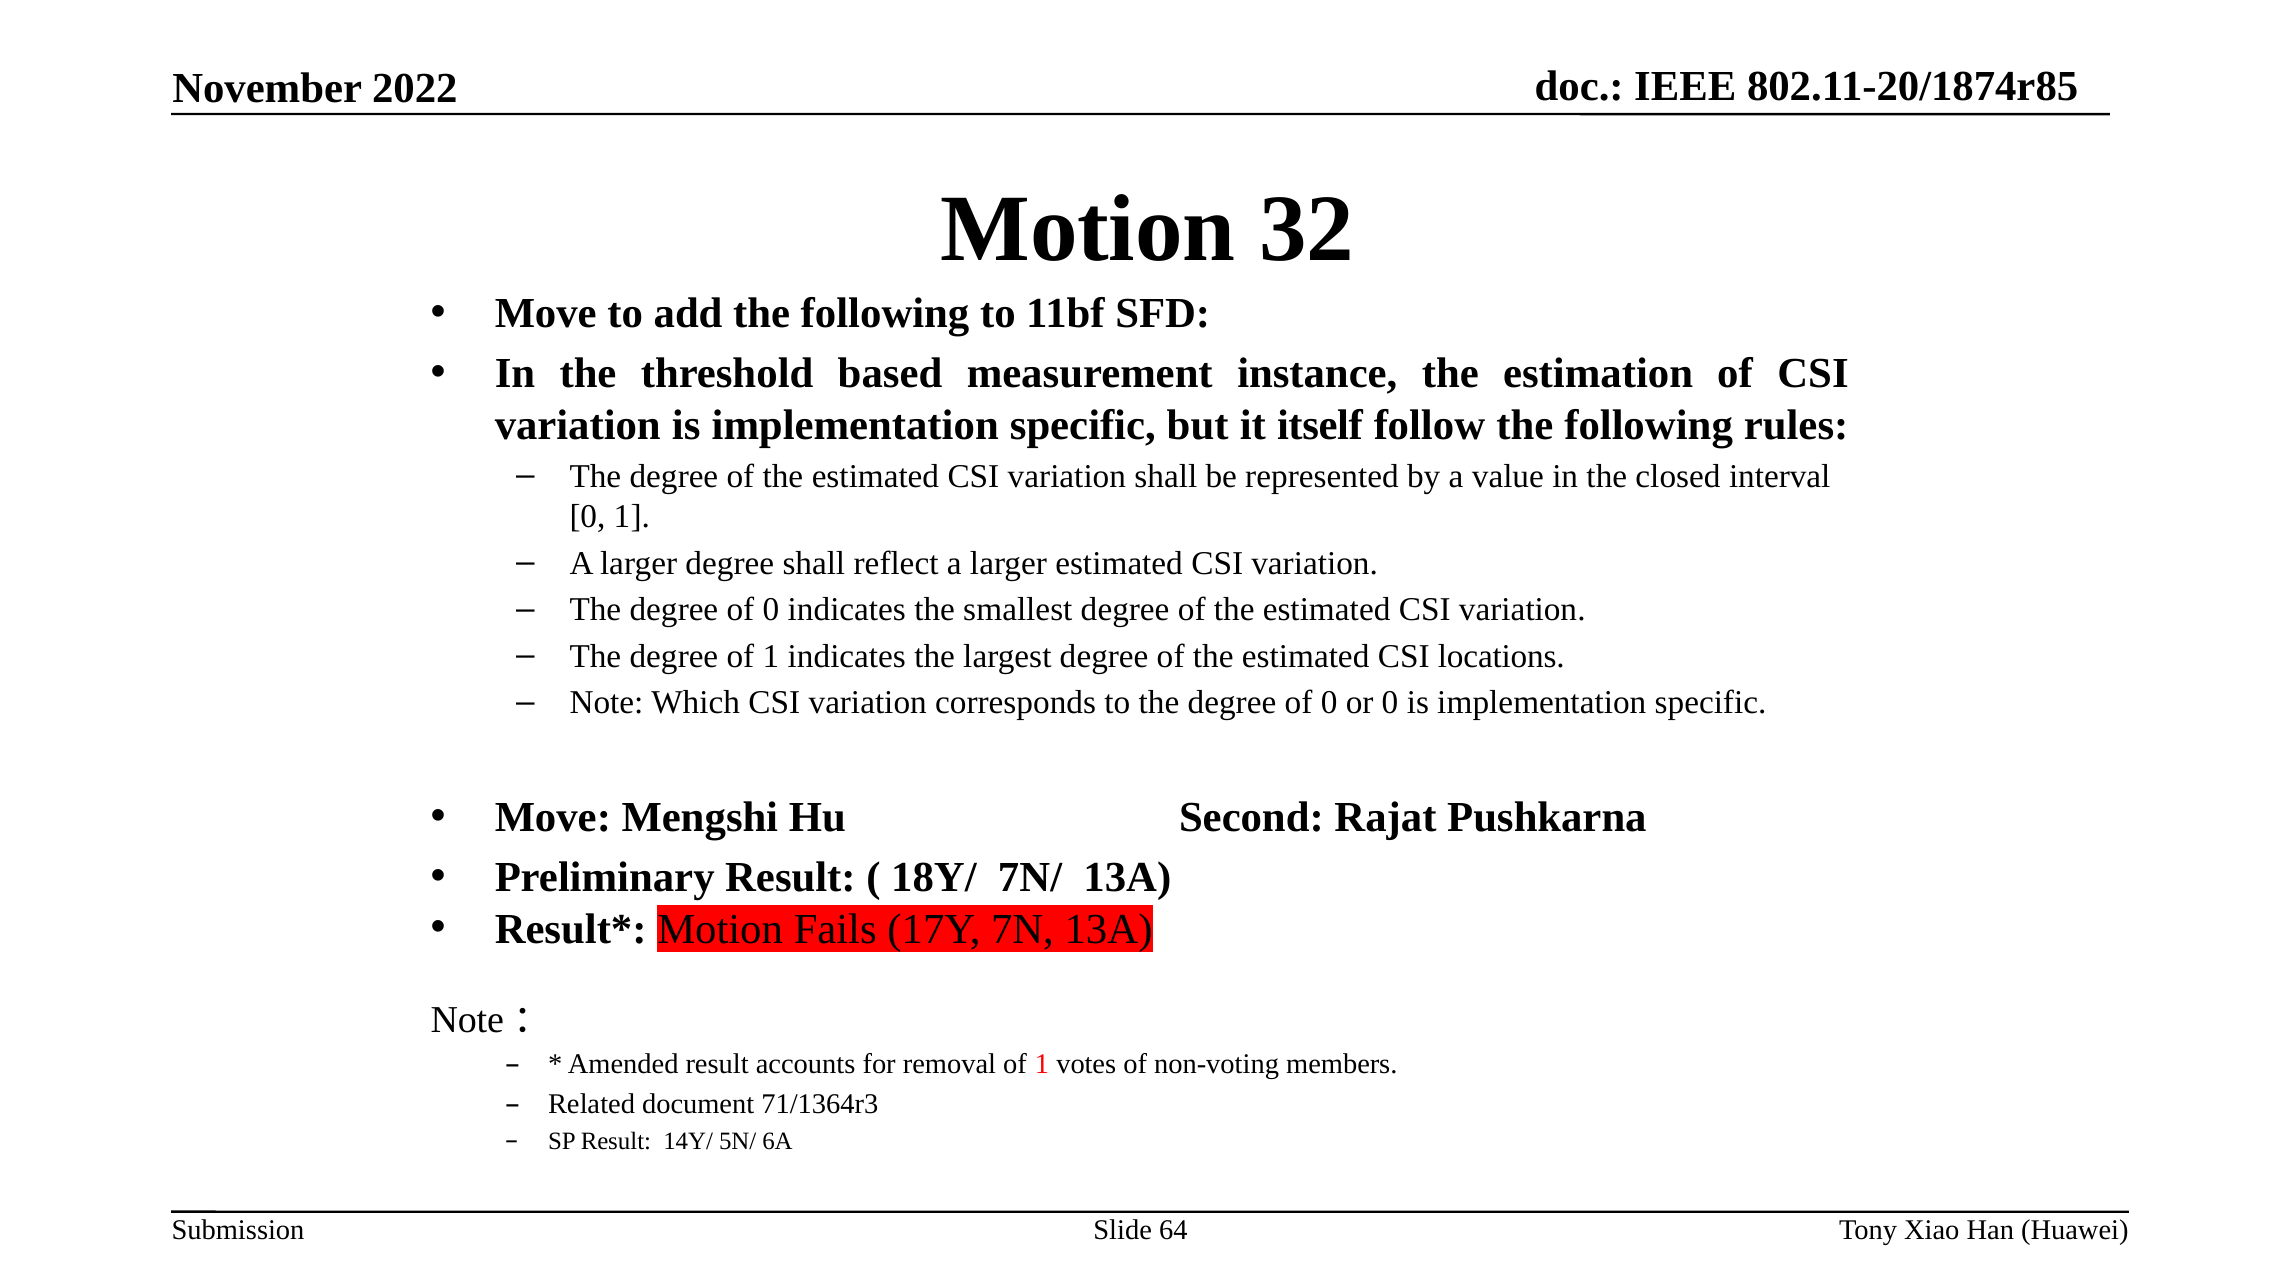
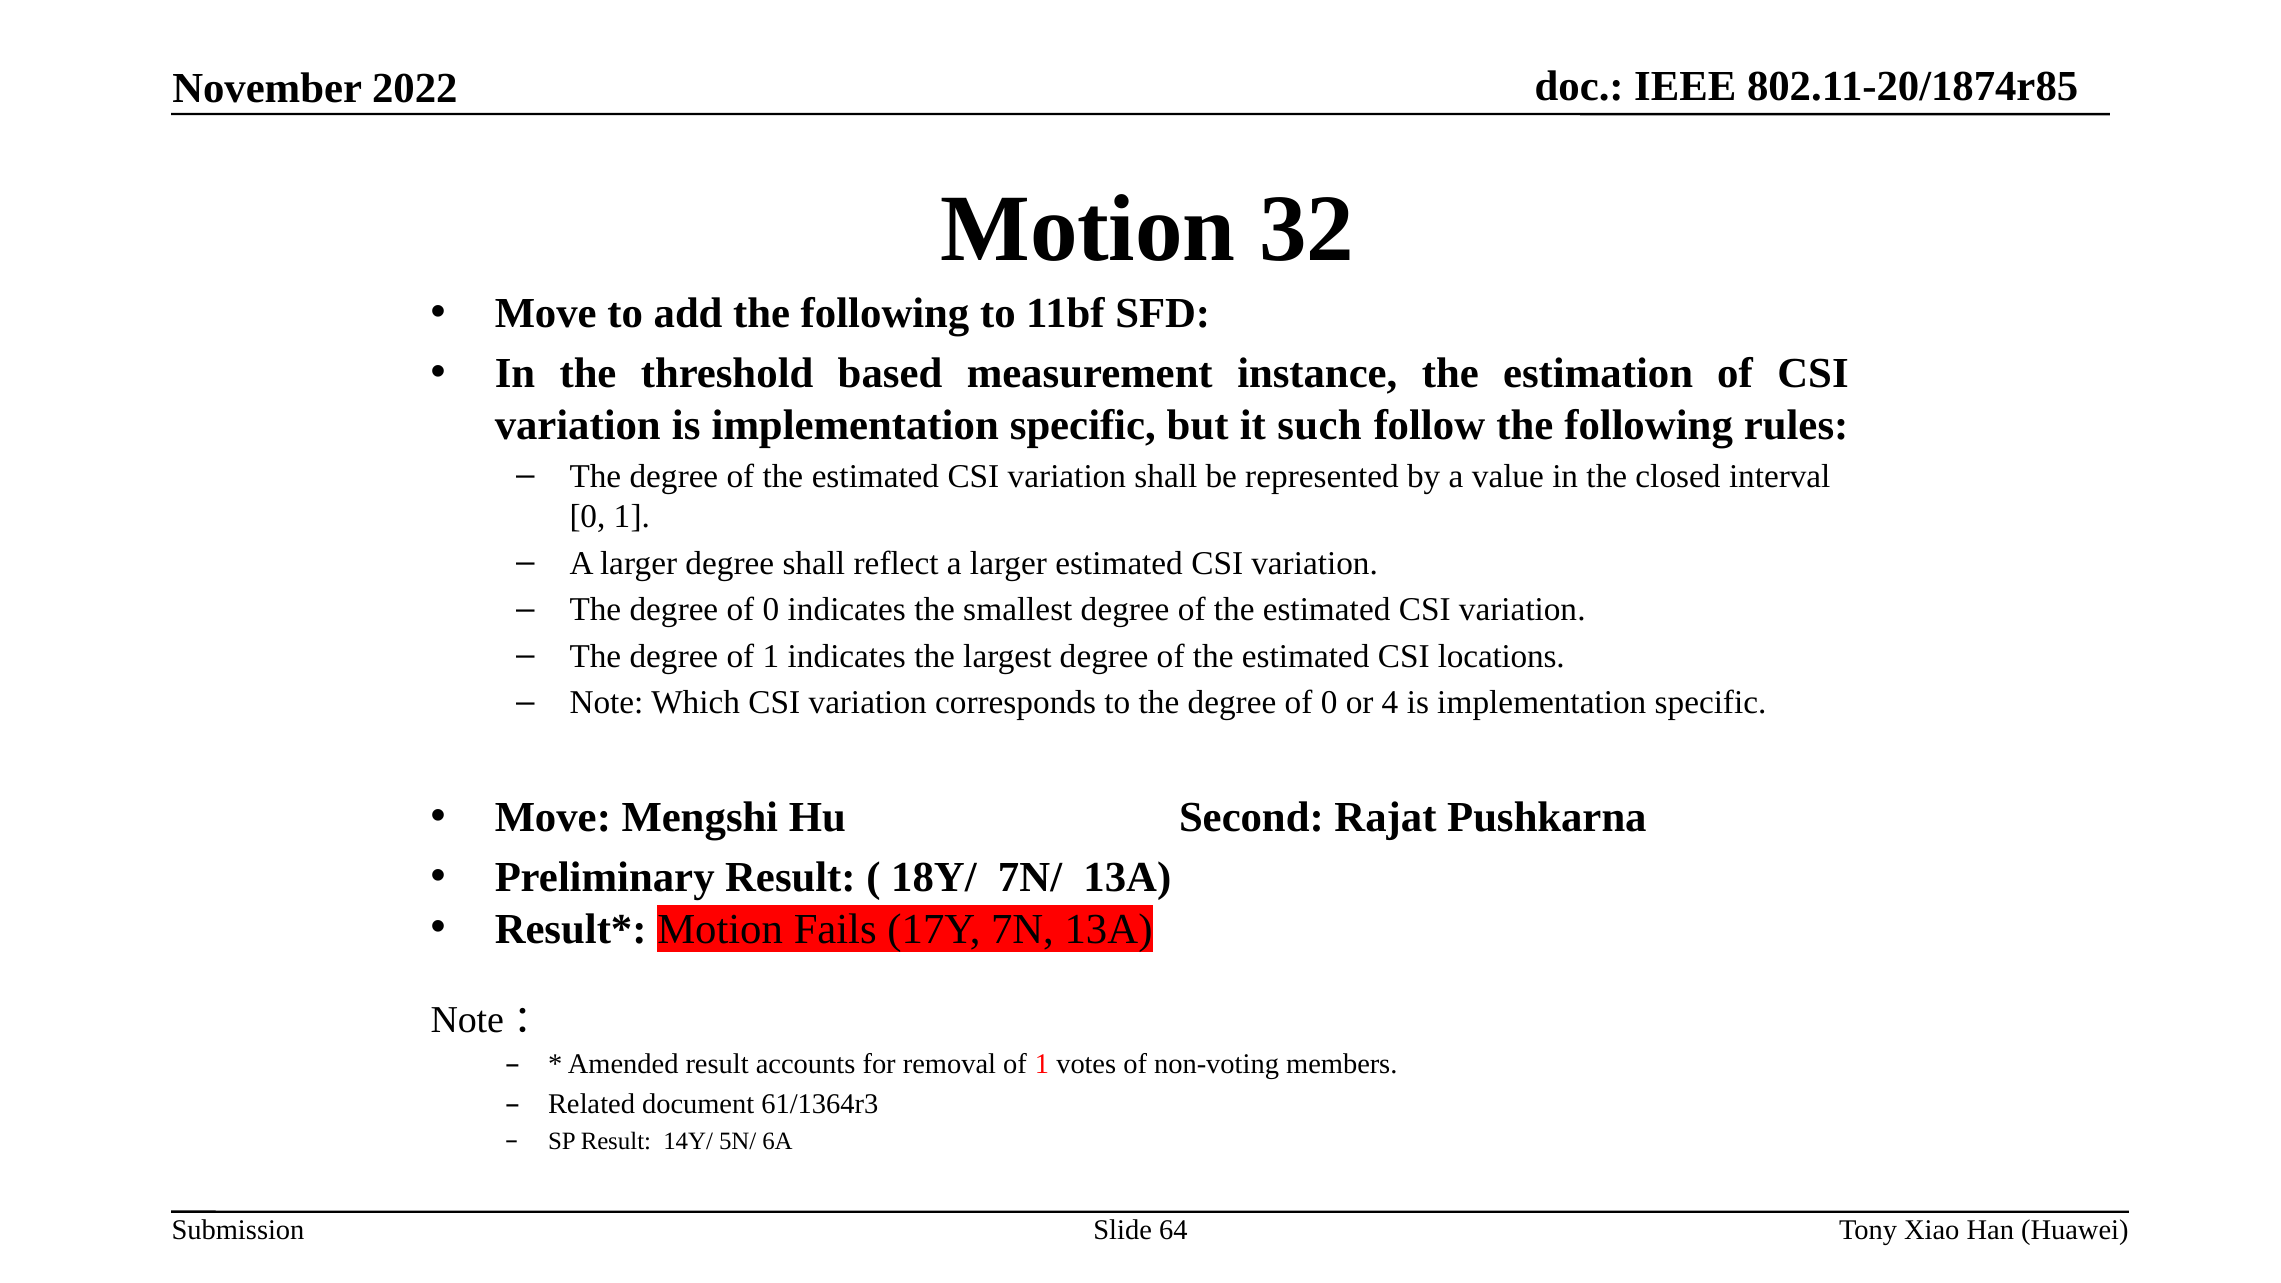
itself: itself -> such
or 0: 0 -> 4
71/1364r3: 71/1364r3 -> 61/1364r3
